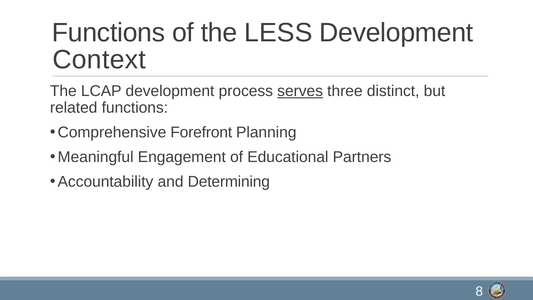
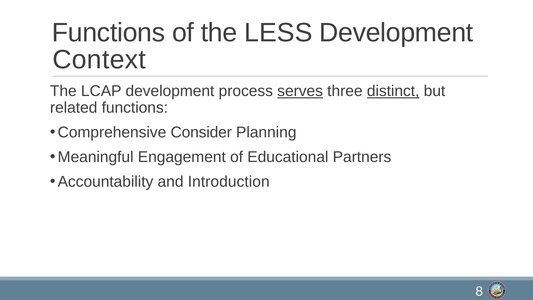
distinct underline: none -> present
Forefront: Forefront -> Consider
Determining: Determining -> Introduction
